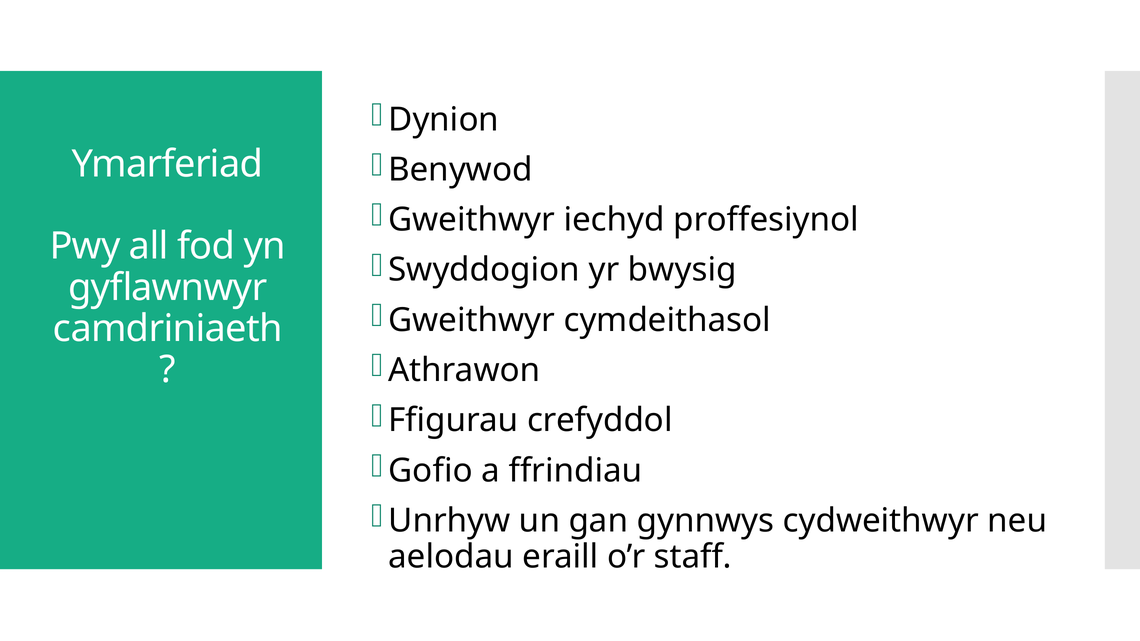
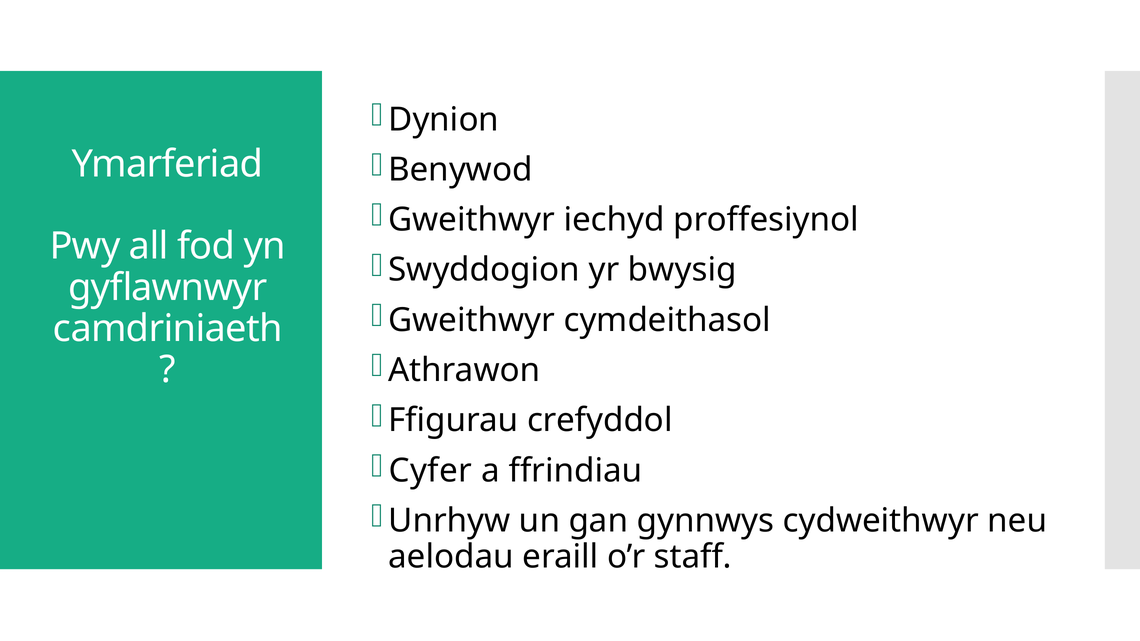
Gofio: Gofio -> Cyfer
